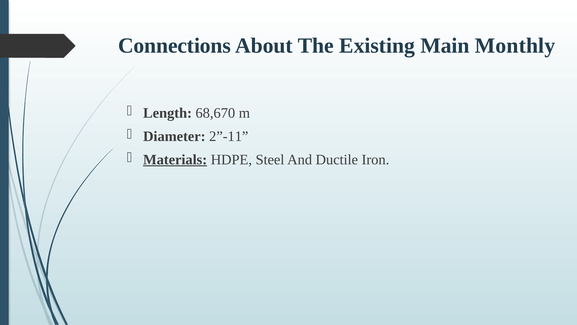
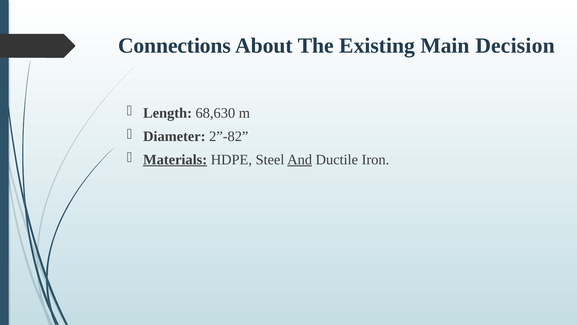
Monthly: Monthly -> Decision
68,670: 68,670 -> 68,630
2”-11: 2”-11 -> 2”-82
And underline: none -> present
